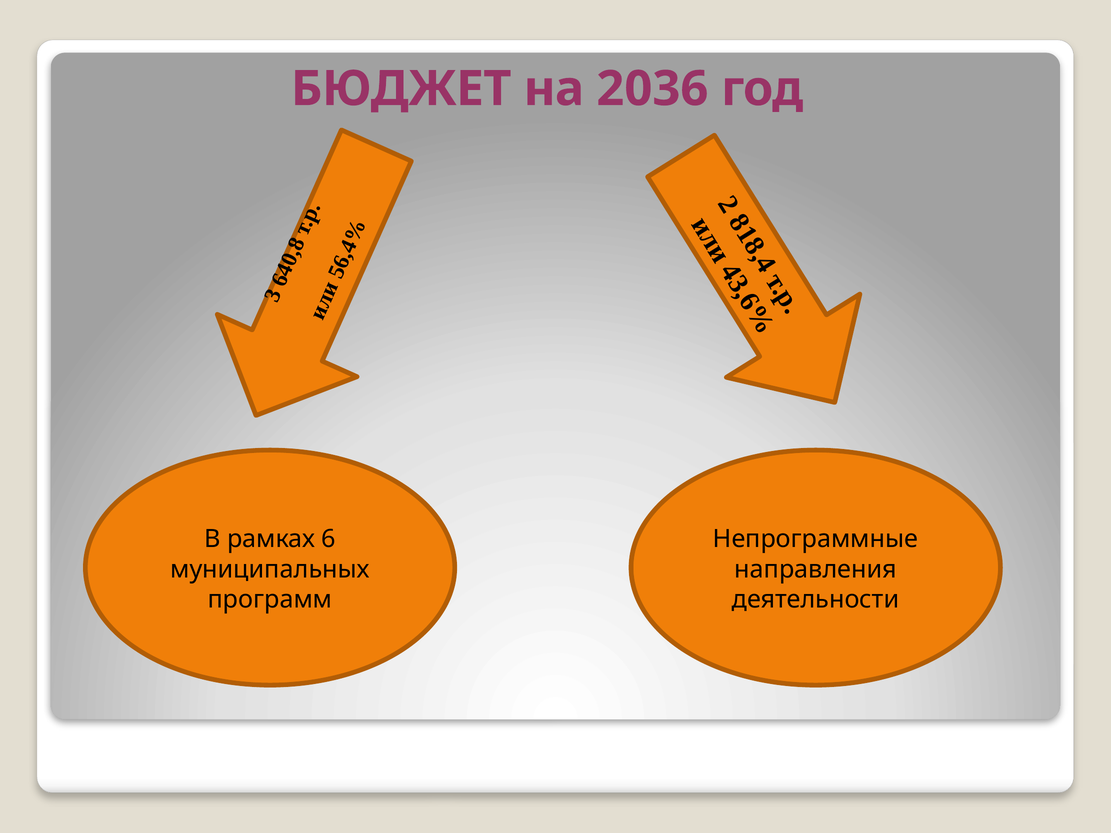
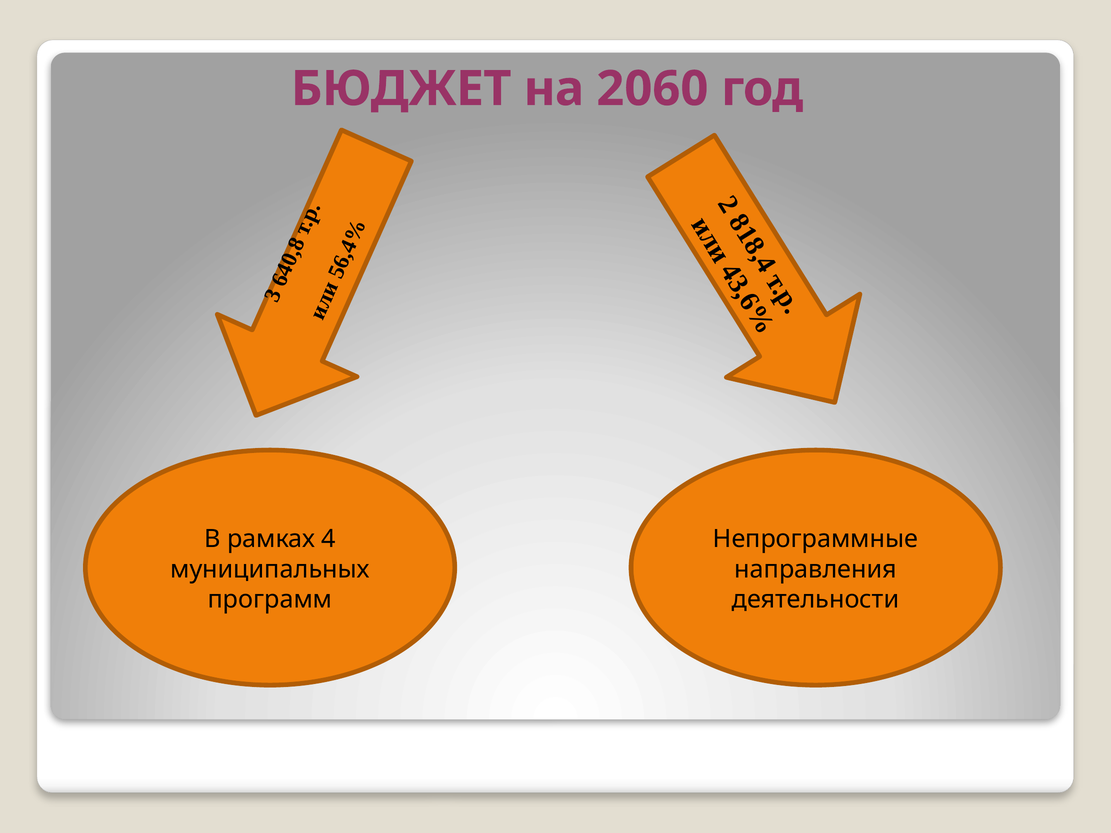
2036: 2036 -> 2060
рамках 6: 6 -> 4
